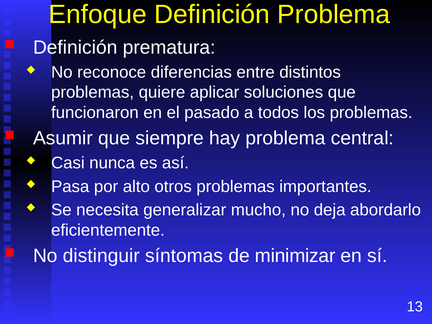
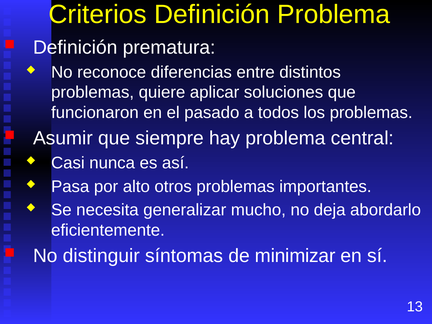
Enfoque: Enfoque -> Criterios
